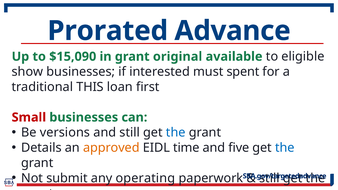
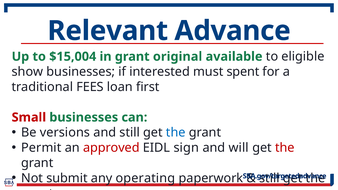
Prorated: Prorated -> Relevant
$15,090: $15,090 -> $15,004
THIS: THIS -> FEES
Details: Details -> Permit
approved colour: orange -> red
time: time -> sign
five: five -> will
the at (285, 148) colour: blue -> red
